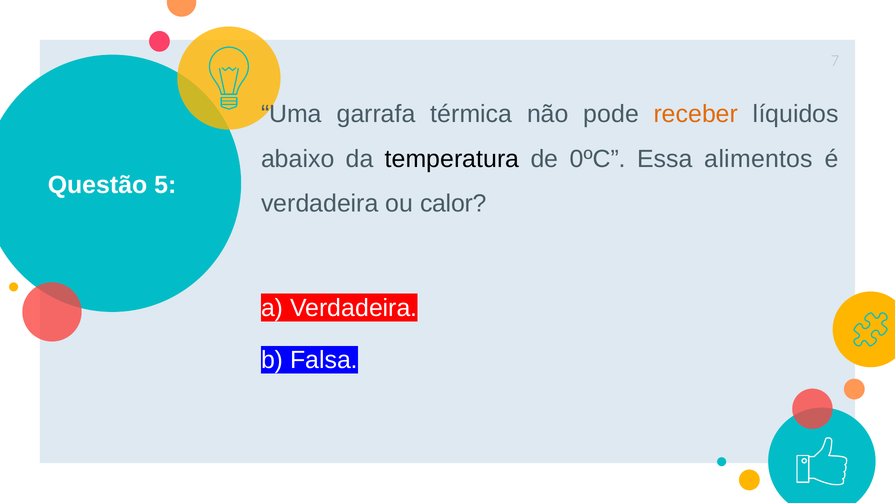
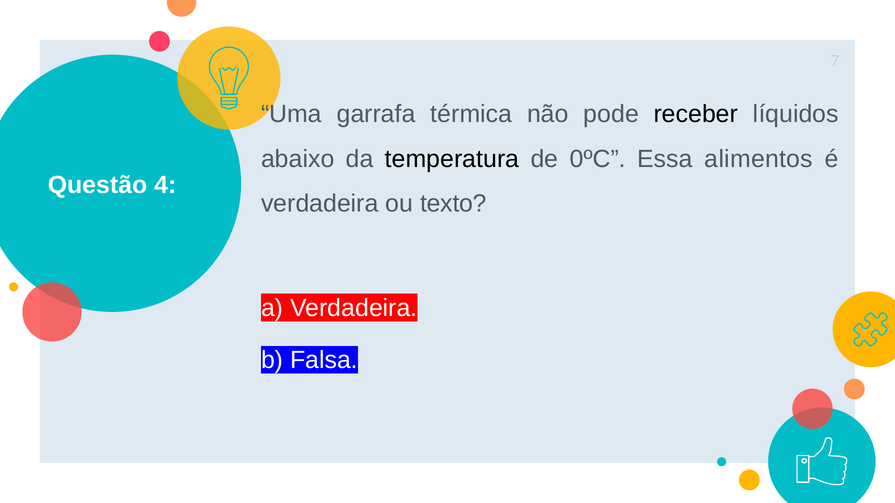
receber colour: orange -> black
5: 5 -> 4
calor: calor -> texto
